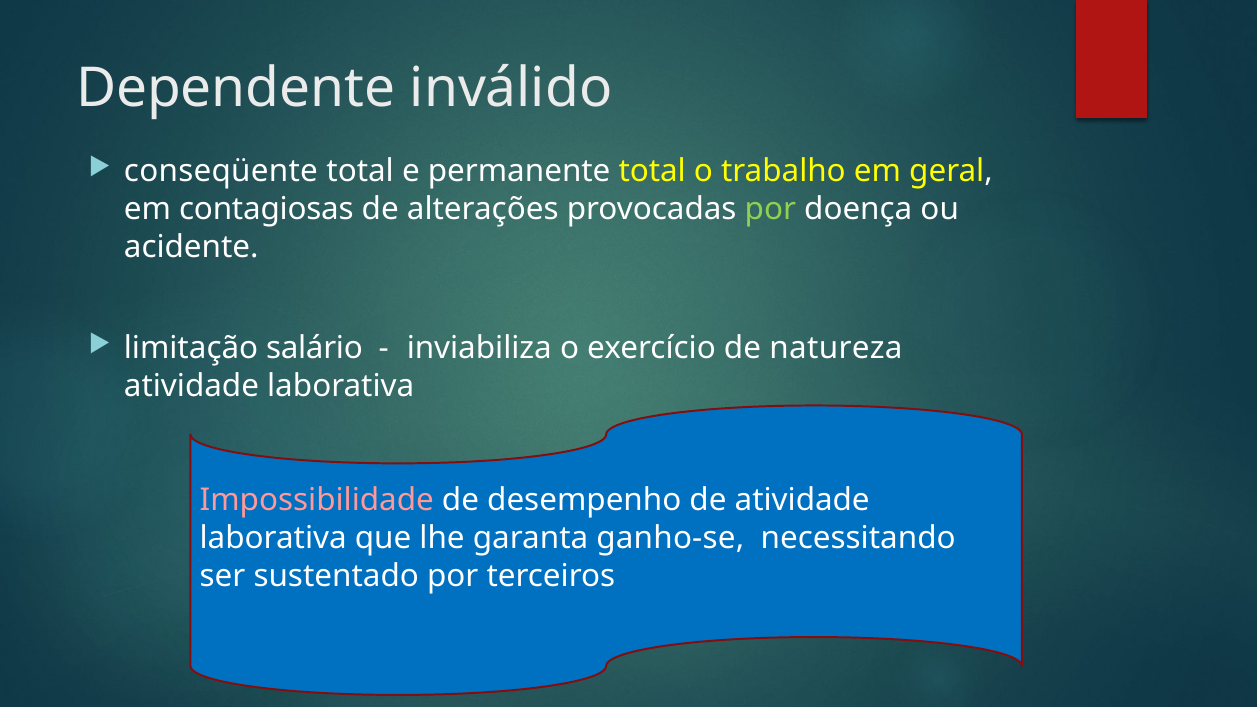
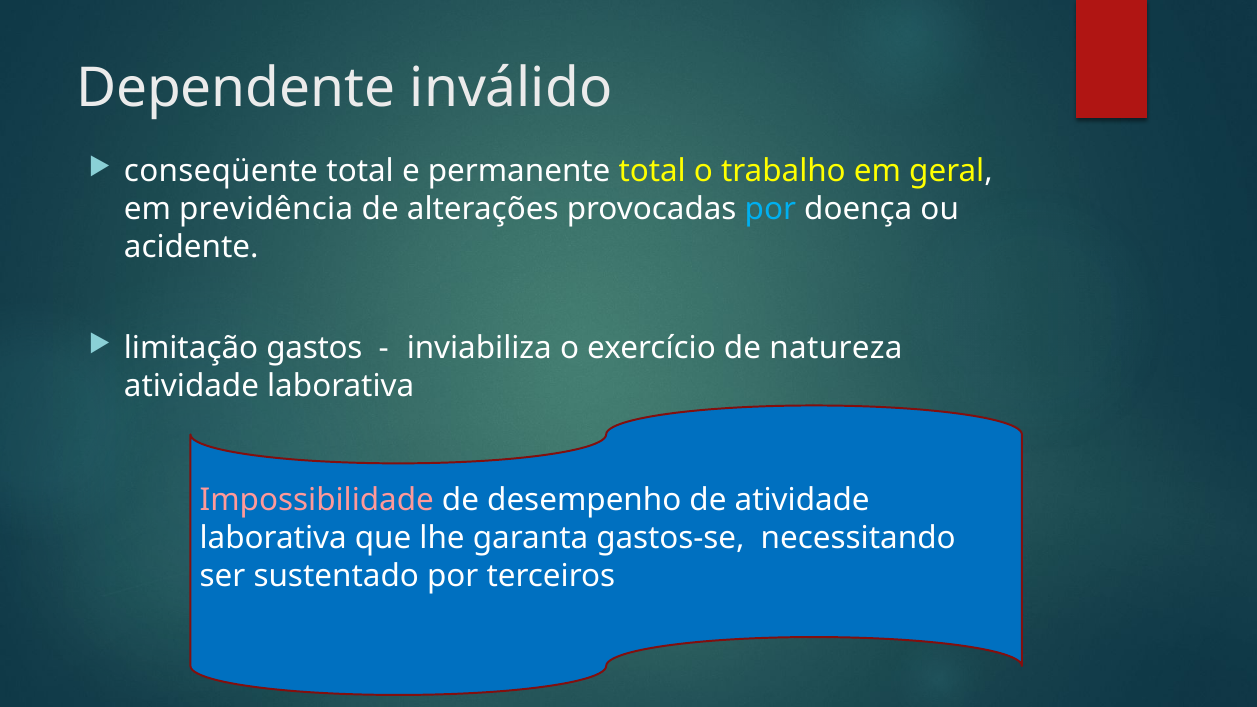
contagiosas: contagiosas -> previdência
por at (770, 209) colour: light green -> light blue
salário: salário -> gastos
ganho-se: ganho-se -> gastos-se
